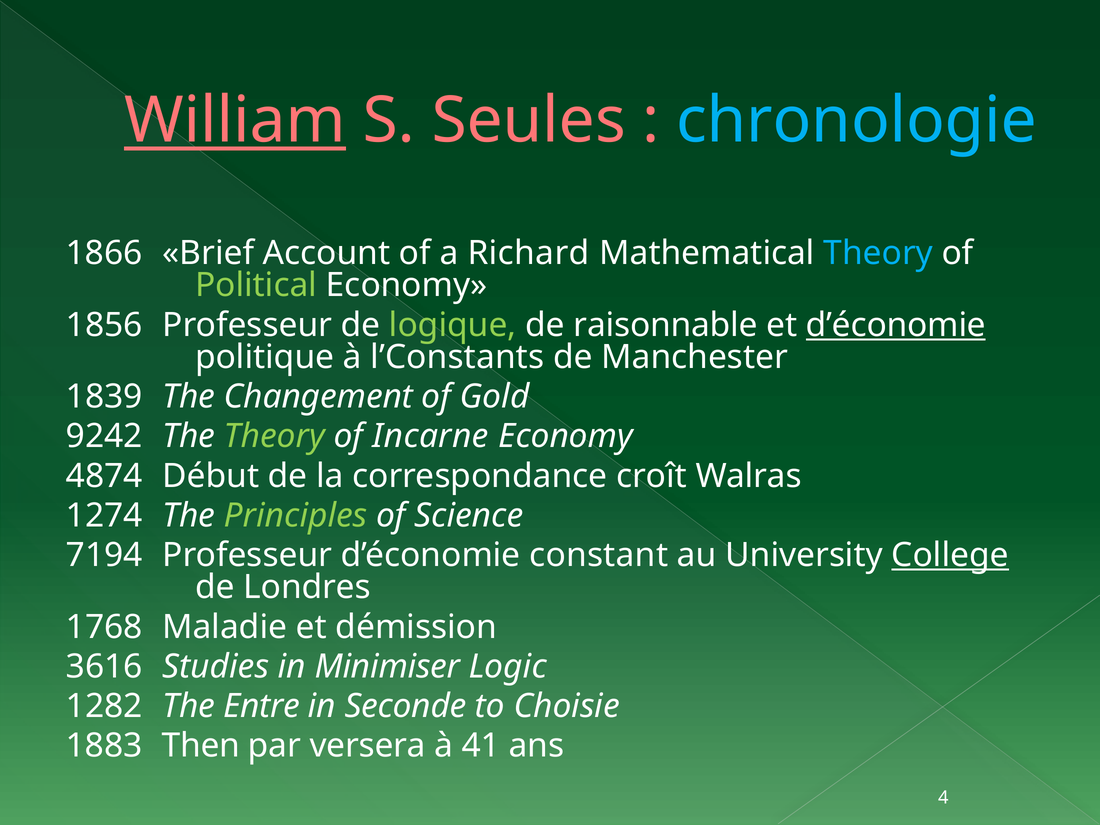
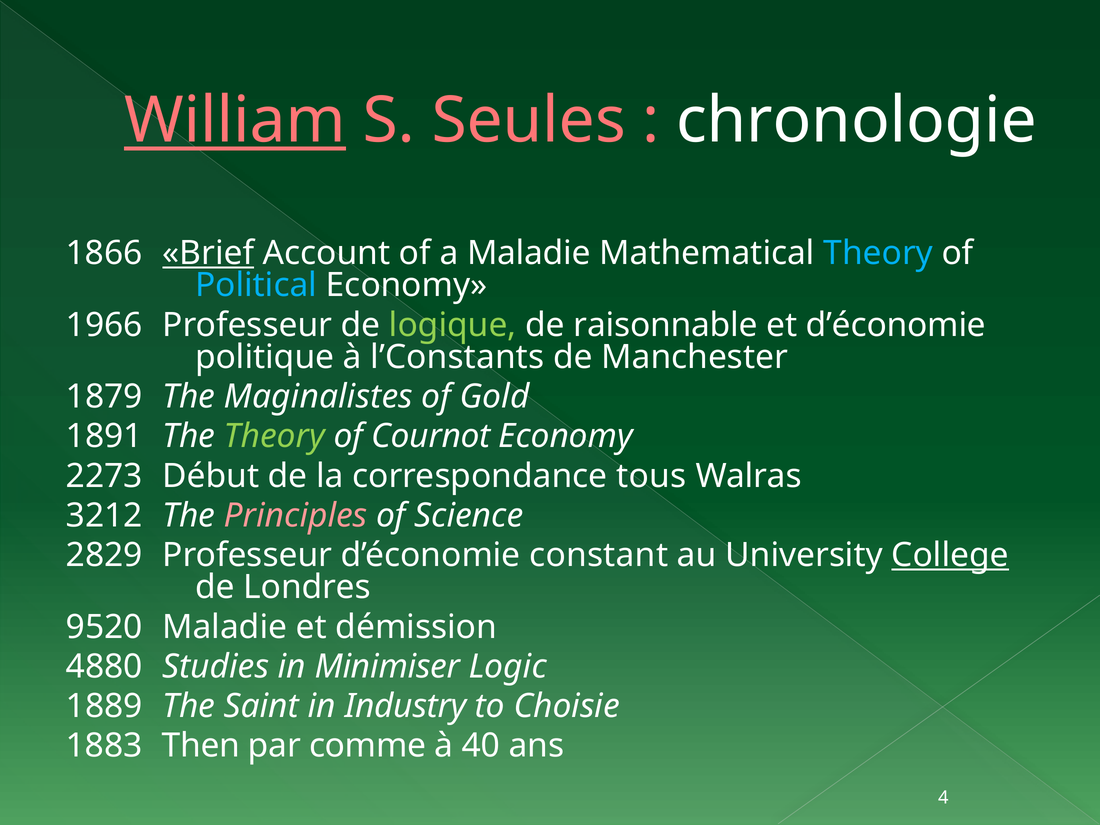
chronologie colour: light blue -> white
Brief underline: none -> present
a Richard: Richard -> Maladie
Political colour: light green -> light blue
1856: 1856 -> 1966
d’économie at (896, 325) underline: present -> none
1839: 1839 -> 1879
Changement: Changement -> Maginalistes
9242: 9242 -> 1891
Incarne: Incarne -> Cournot
4874: 4874 -> 2273
croît: croît -> tous
1274: 1274 -> 3212
Principles colour: light green -> pink
7194: 7194 -> 2829
1768: 1768 -> 9520
3616: 3616 -> 4880
1282: 1282 -> 1889
Entre: Entre -> Saint
Seconde: Seconde -> Industry
versera: versera -> comme
41: 41 -> 40
